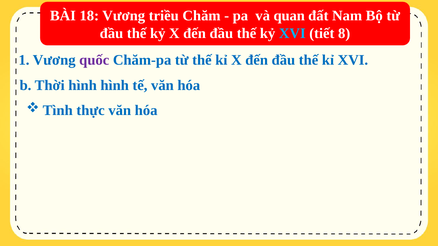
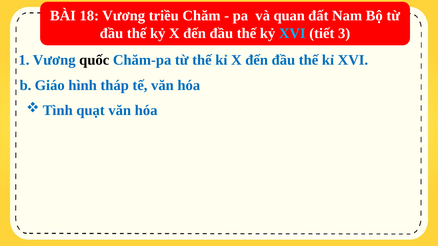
8: 8 -> 3
quốc colour: purple -> black
Thời: Thời -> Giáo
hình hình: hình -> tháp
thực: thực -> quạt
